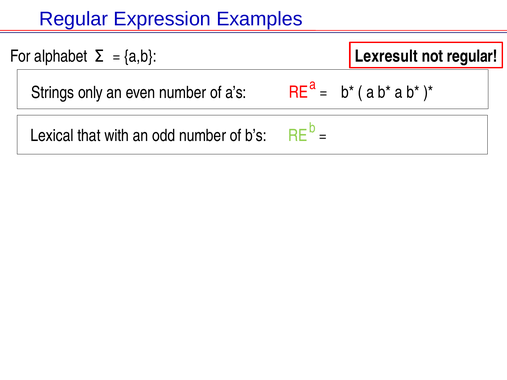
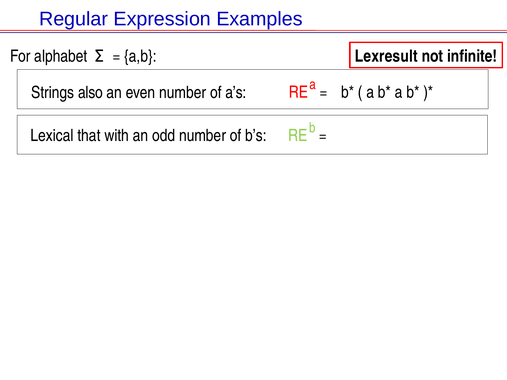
not regular: regular -> infinite
only: only -> also
